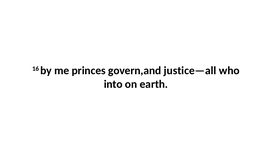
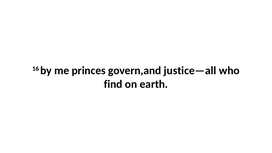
into: into -> find
